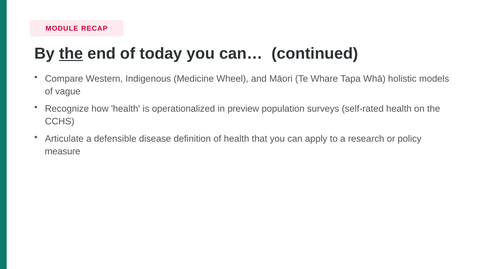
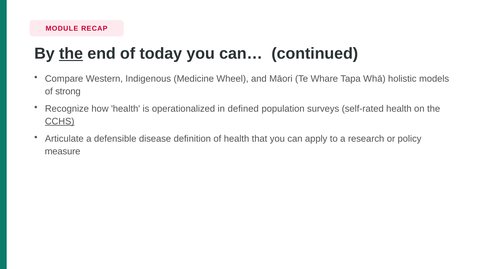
vague: vague -> strong
preview: preview -> defined
CCHS underline: none -> present
